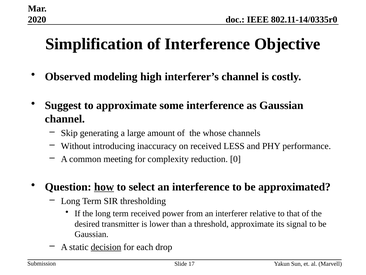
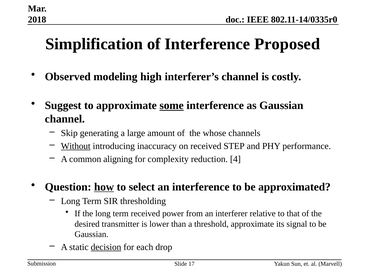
2020: 2020 -> 2018
Objective: Objective -> Proposed
some underline: none -> present
Without underline: none -> present
LESS: LESS -> STEP
meeting: meeting -> aligning
0: 0 -> 4
